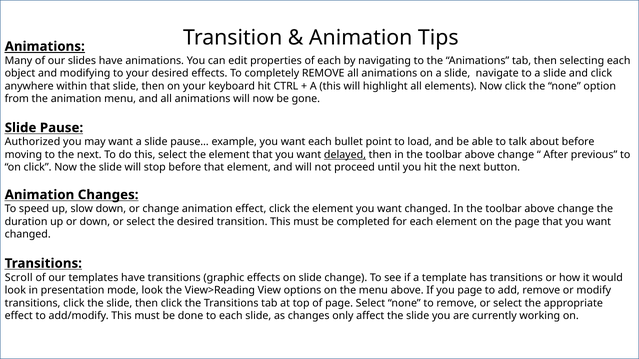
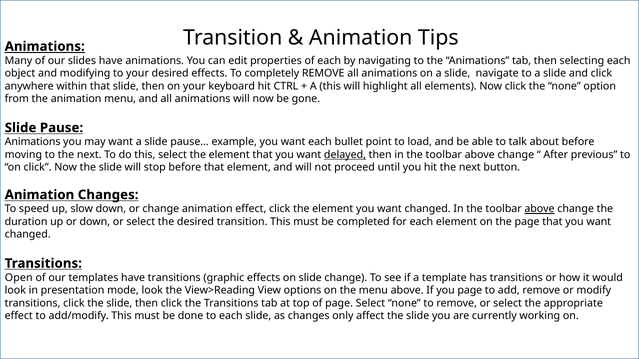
Authorized at (33, 142): Authorized -> Animations
above at (540, 209) underline: none -> present
Scroll: Scroll -> Open
